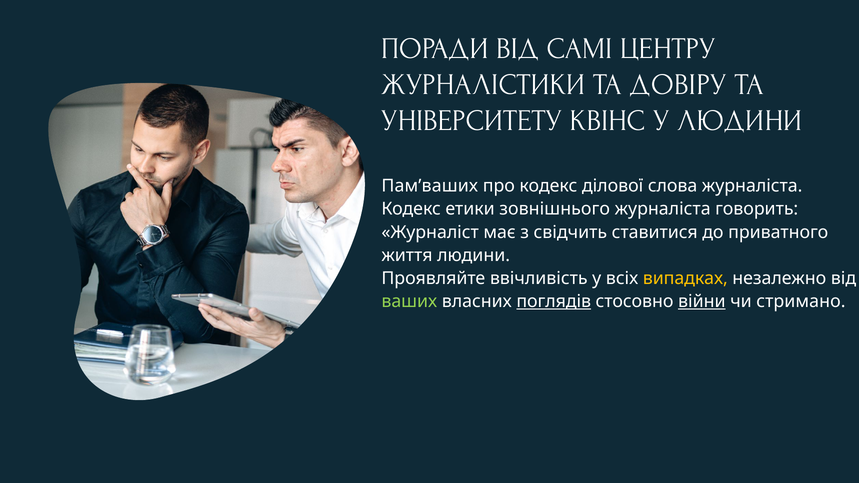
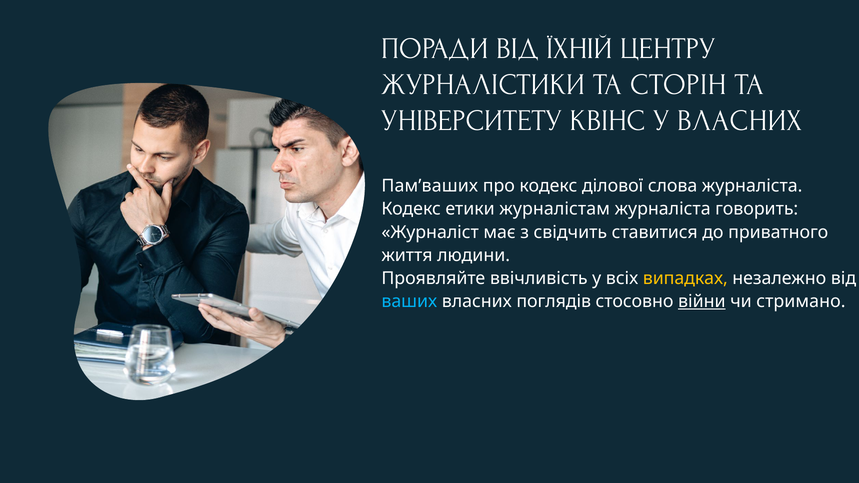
САМІ: САМІ -> ЇХНІЙ
ДОВІРУ: ДОВІРУ -> СТОРІН
У ЛЮДИНИ: ЛЮДИНИ -> ВЛАСНИХ
зовнішнього: зовнішнього -> журналістам
ваших colour: light green -> light blue
поглядів underline: present -> none
